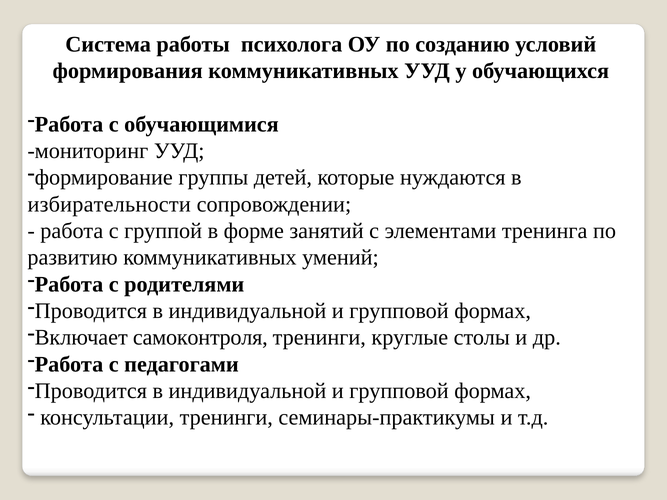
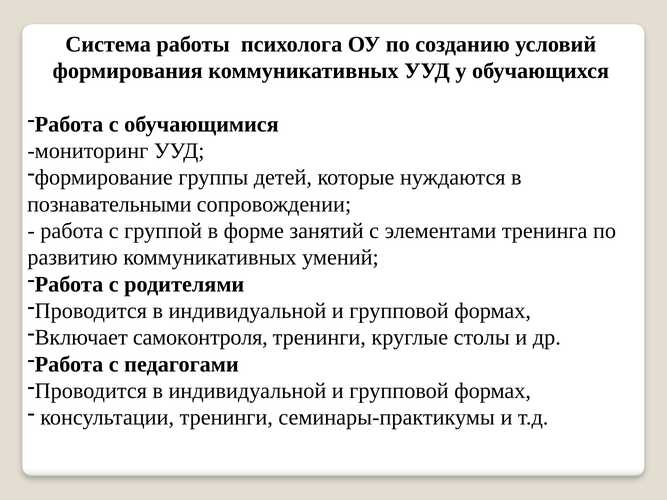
избирательности: избирательности -> познавательными
